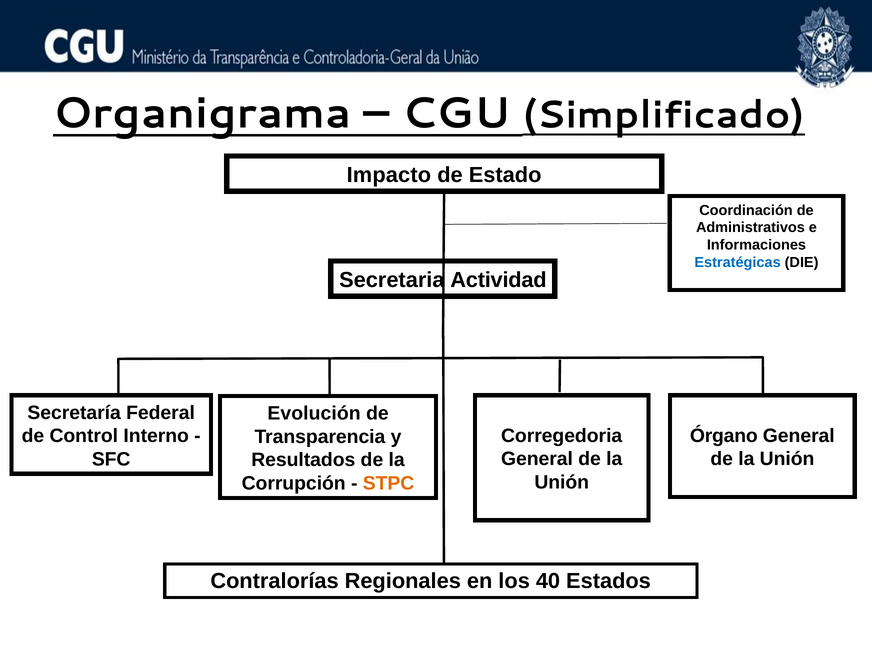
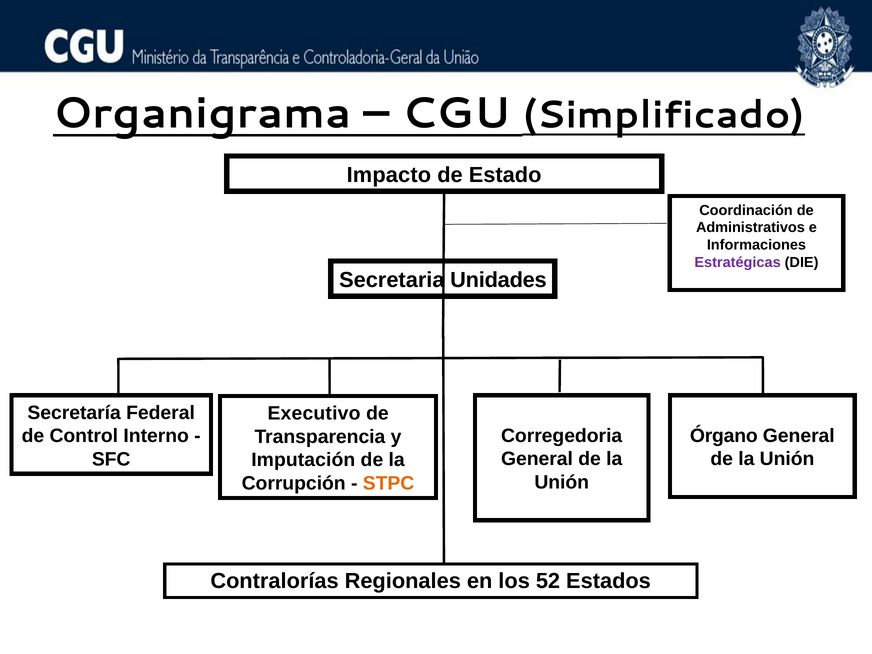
Estratégicas colour: blue -> purple
Actividad: Actividad -> Unidades
Evolución: Evolución -> Executivo
Resultados: Resultados -> Imputación
40: 40 -> 52
